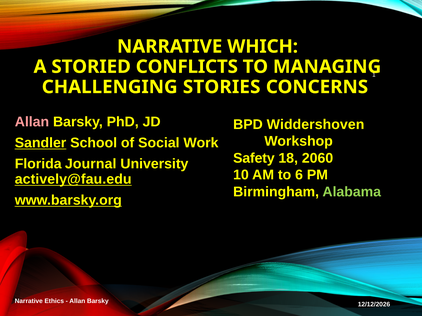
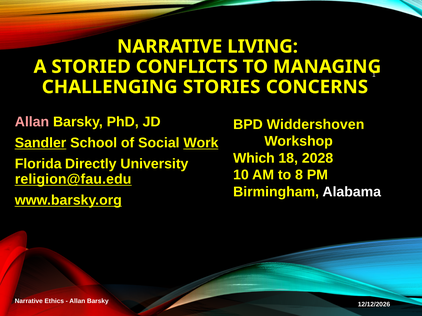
WHICH: WHICH -> LIVING
Work underline: none -> present
Safety: Safety -> Which
2060: 2060 -> 2028
Journal: Journal -> Directly
6: 6 -> 8
actively@fau.edu: actively@fau.edu -> religion@fau.edu
Alabama colour: light green -> white
